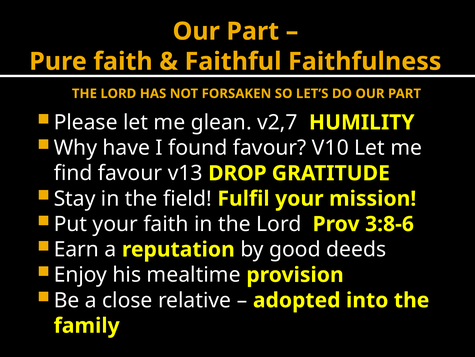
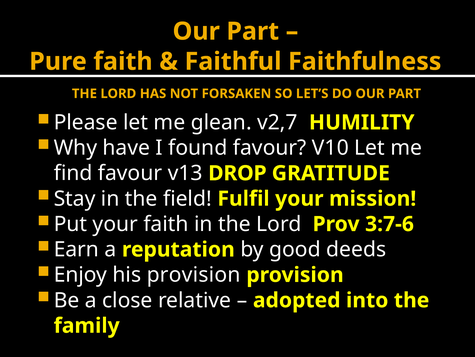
3:8-6: 3:8-6 -> 3:7-6
his mealtime: mealtime -> provision
